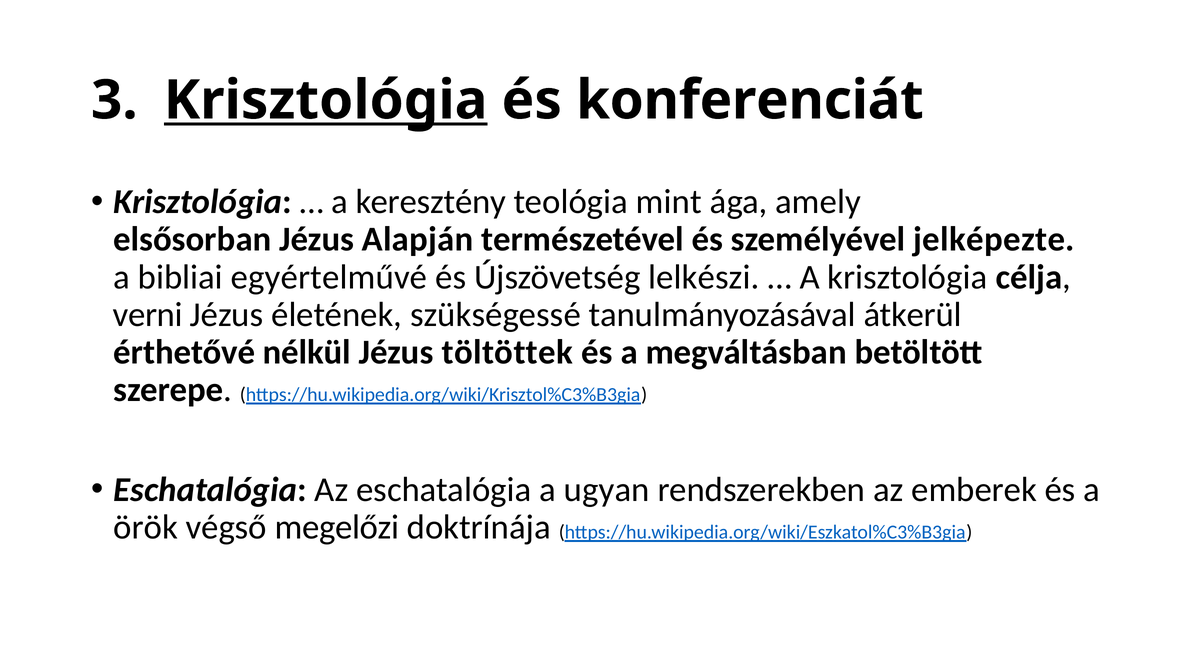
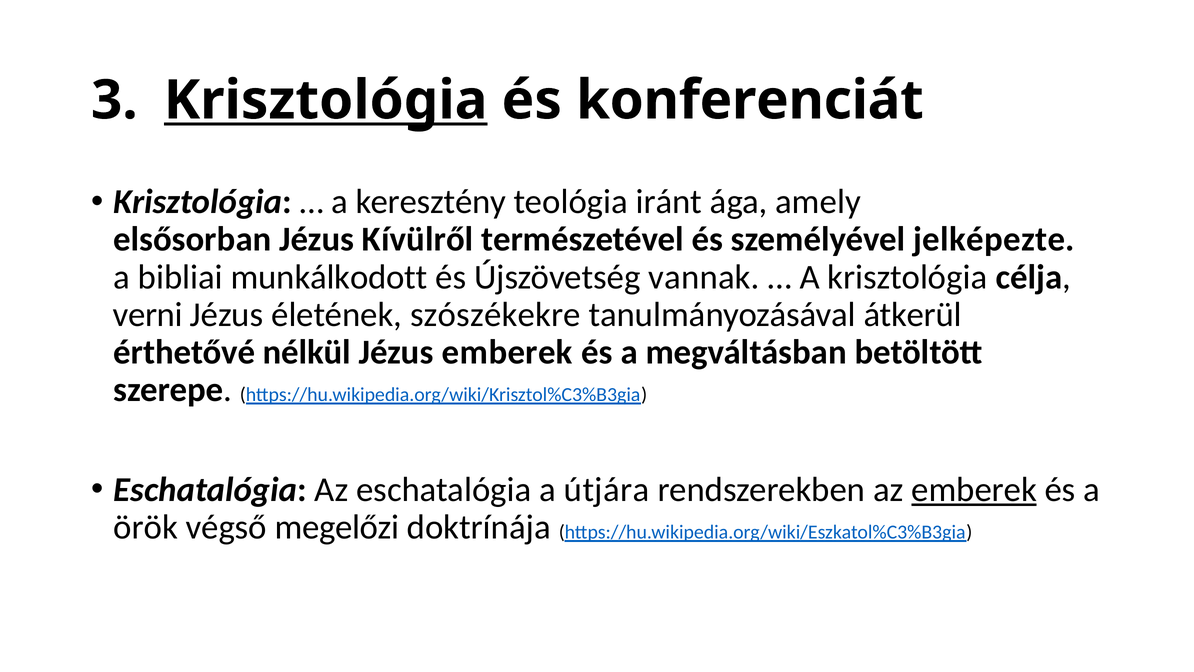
mint: mint -> iránt
Alapján: Alapján -> Kívülről
egyértelművé: egyértelművé -> munkálkodott
lelkészi: lelkészi -> vannak
szükségessé: szükségessé -> szószékekre
Jézus töltöttek: töltöttek -> emberek
ugyan: ugyan -> útjára
emberek at (974, 489) underline: none -> present
